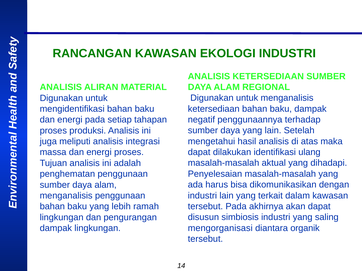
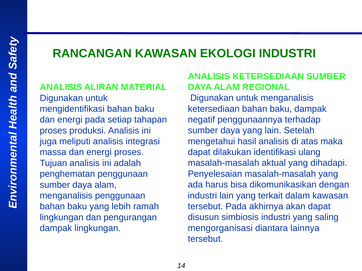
organik: organik -> lainnya
